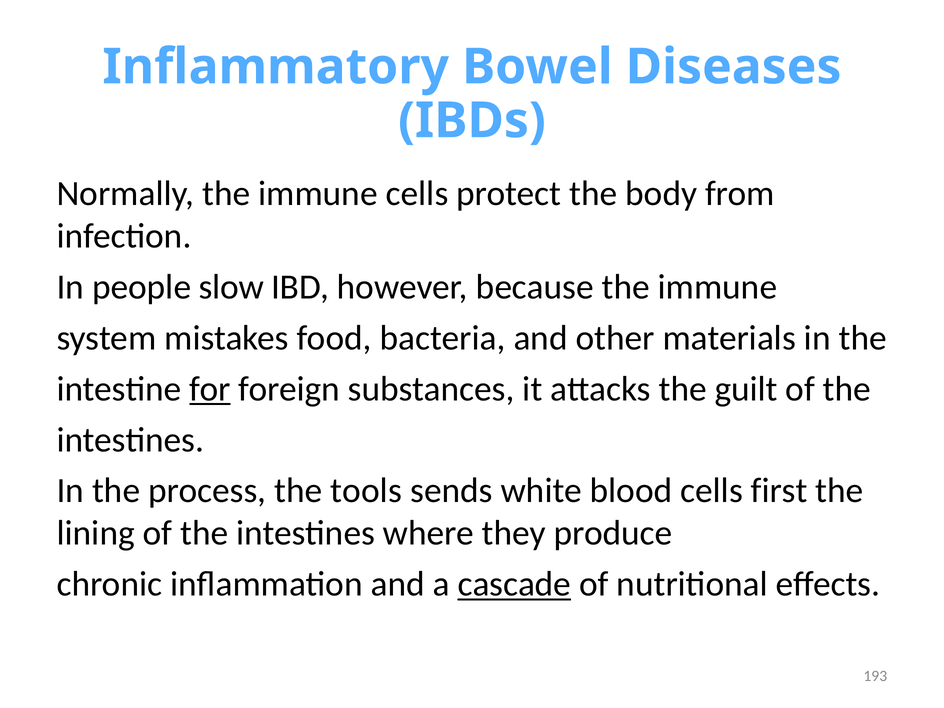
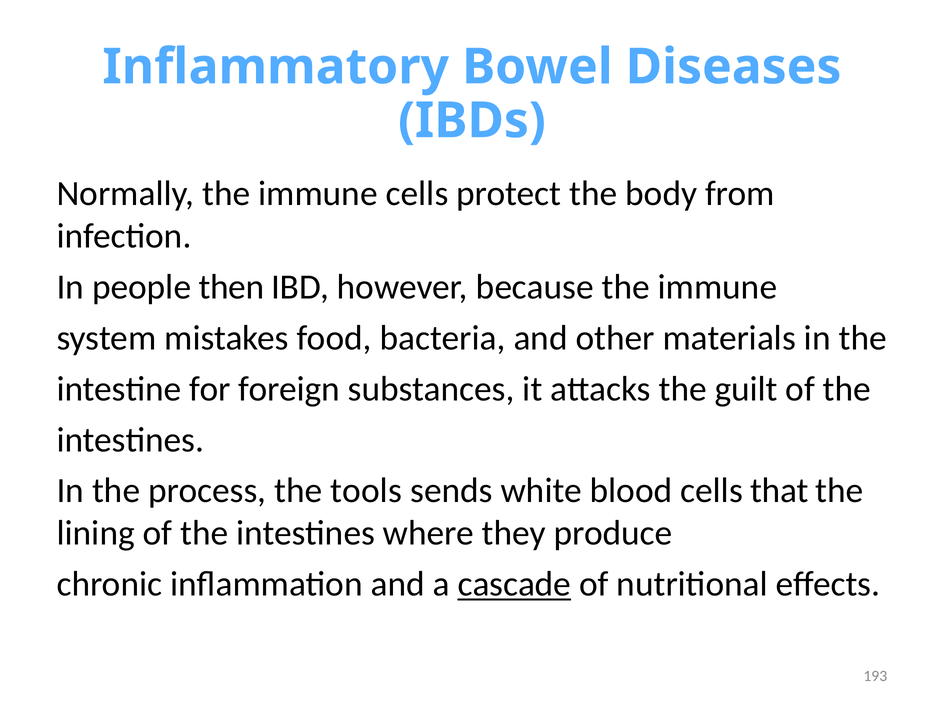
slow: slow -> then
for underline: present -> none
first: first -> that
